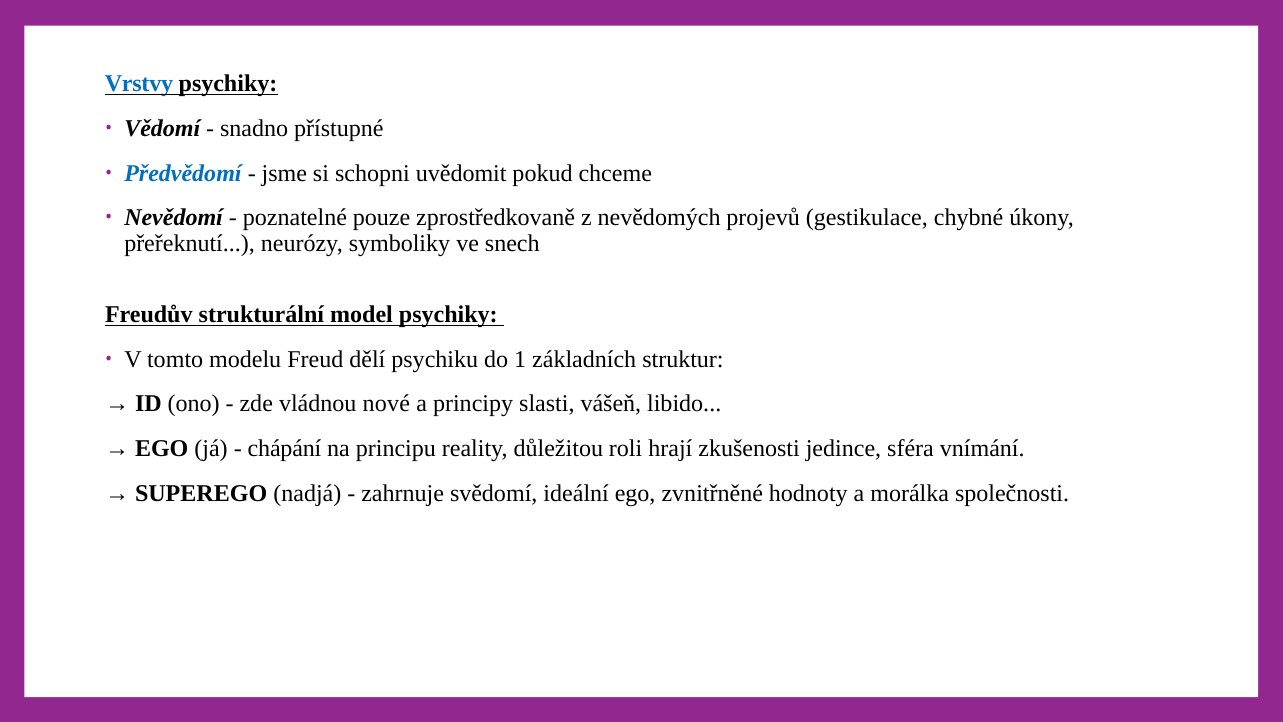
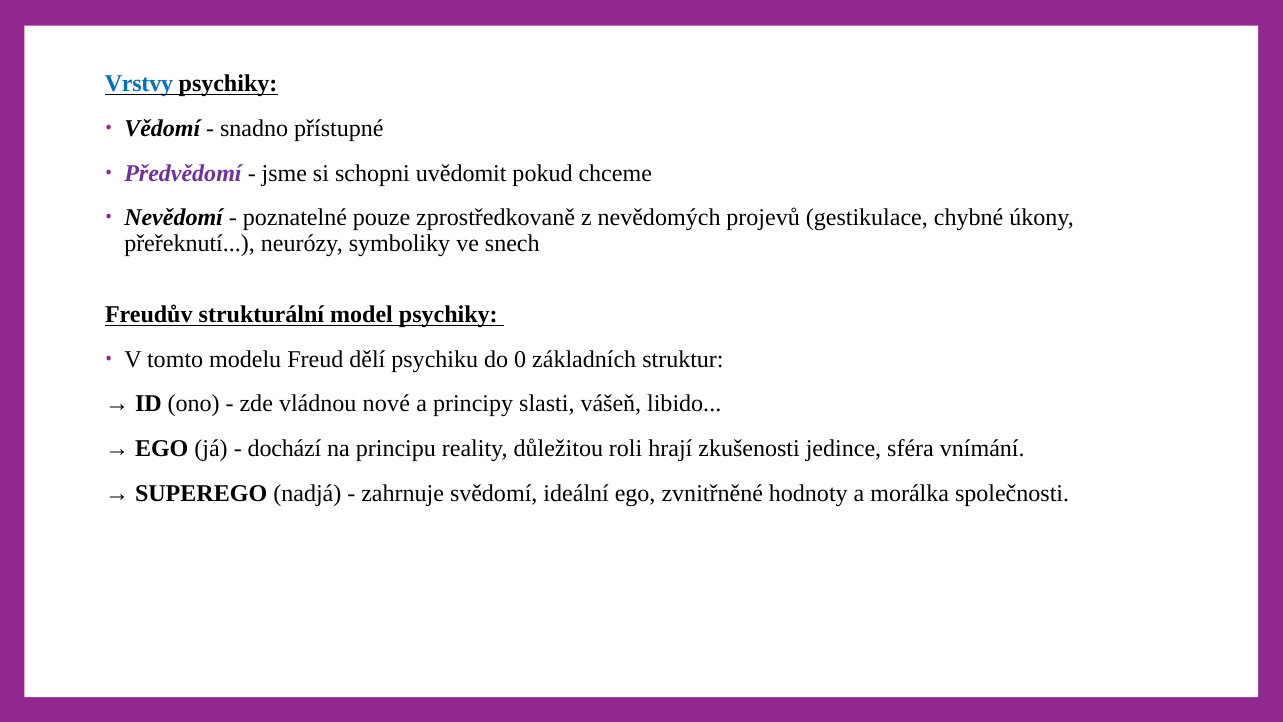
Předvědomí colour: blue -> purple
1: 1 -> 0
chápání: chápání -> dochází
